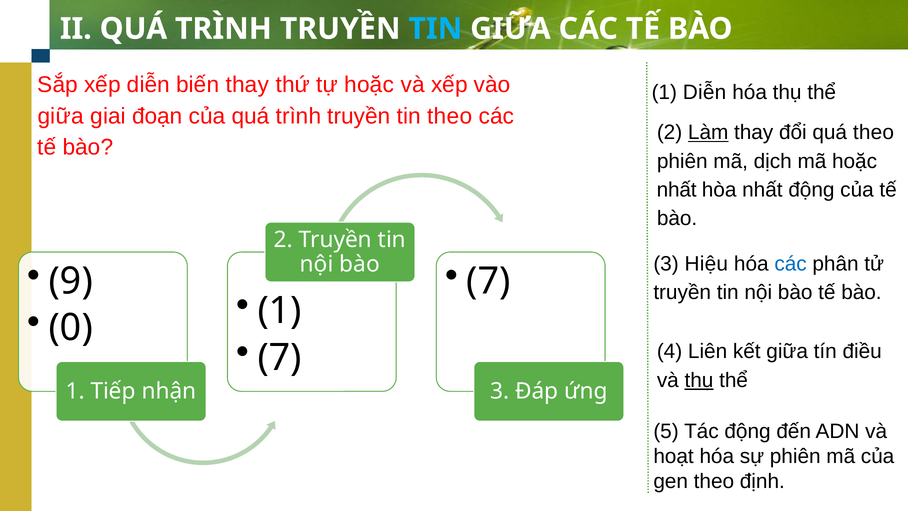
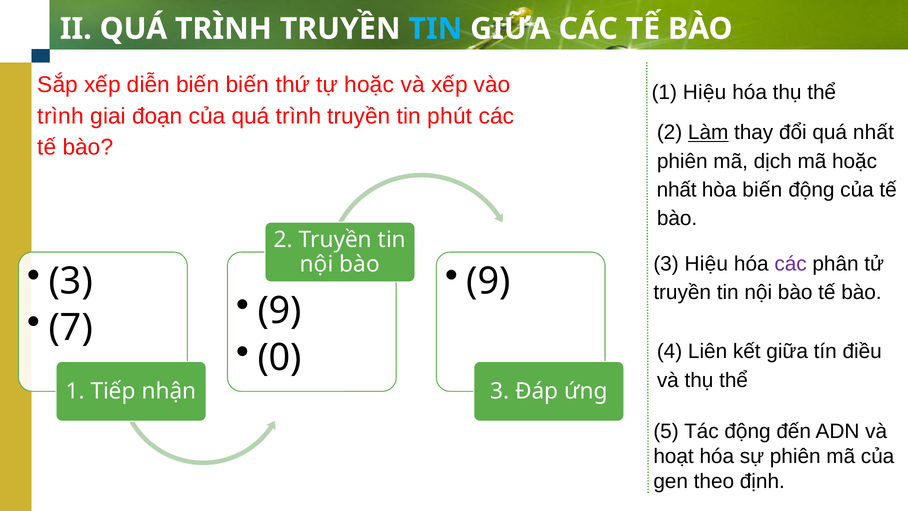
biến thay: thay -> biến
1 Diễn: Diễn -> Hiệu
giữa at (61, 116): giữa -> trình
tin theo: theo -> phút
quá theo: theo -> nhất
hòa nhất: nhất -> biến
các at (791, 264) colour: blue -> purple
7 at (489, 281): 7 -> 9
9 at (71, 281): 9 -> 3
1 at (280, 311): 1 -> 9
0: 0 -> 7
7 at (280, 357): 7 -> 0
thụ at (699, 380) underline: present -> none
